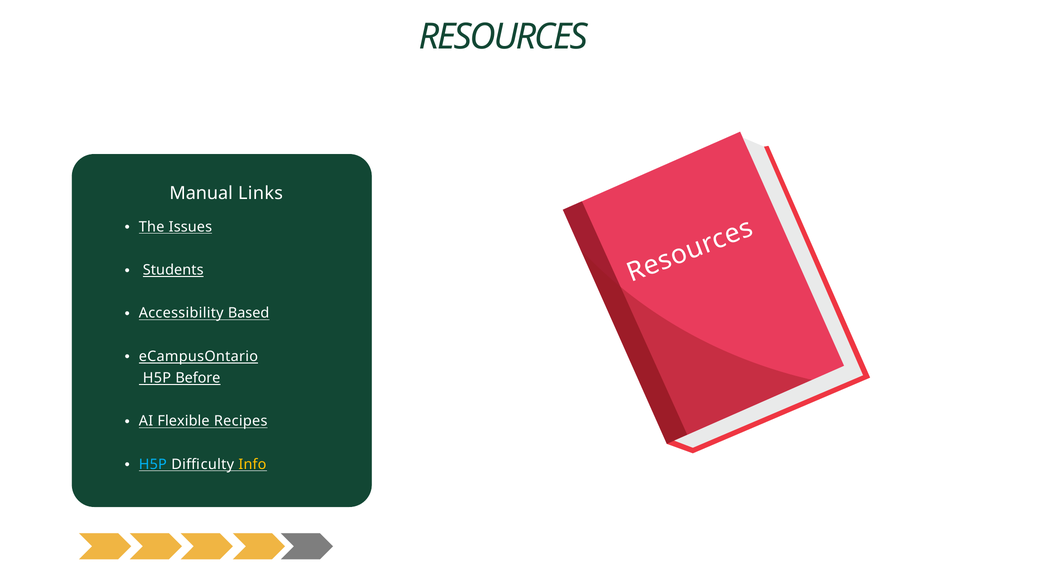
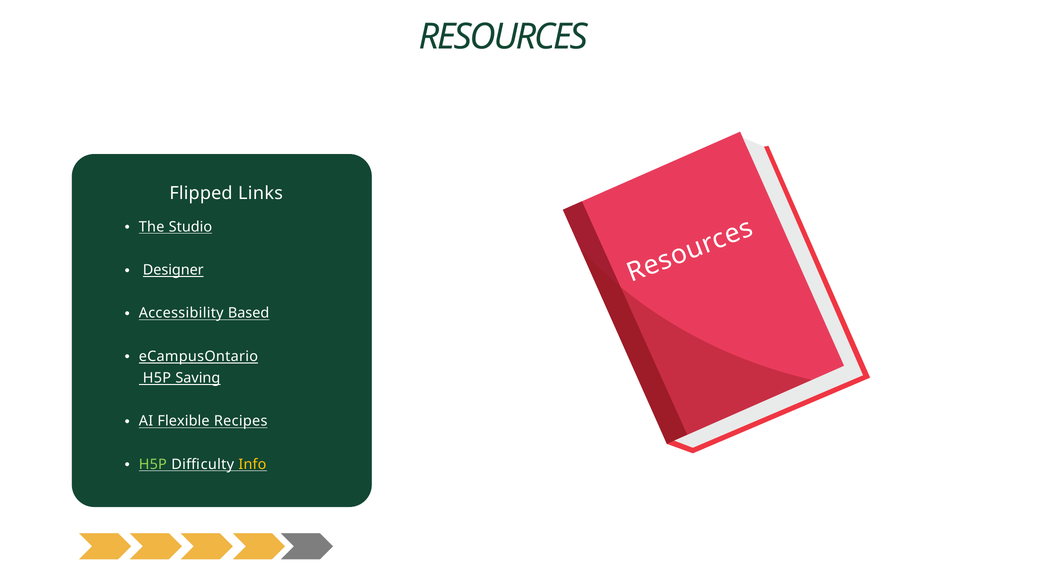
Manual: Manual -> Flipped
Issues: Issues -> Studio
Students: Students -> Designer
Before: Before -> Saving
H5P at (153, 464) colour: light blue -> light green
